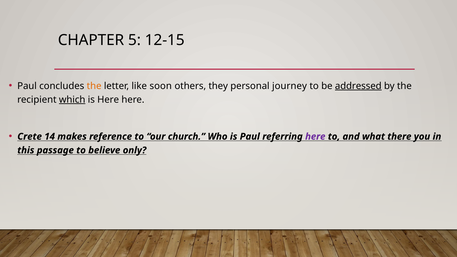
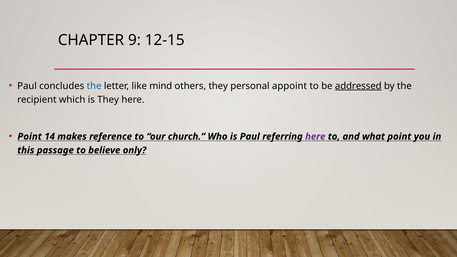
5: 5 -> 9
the at (94, 86) colour: orange -> blue
soon: soon -> mind
journey: journey -> appoint
which underline: present -> none
is Here: Here -> They
Crete at (30, 137): Crete -> Point
what there: there -> point
